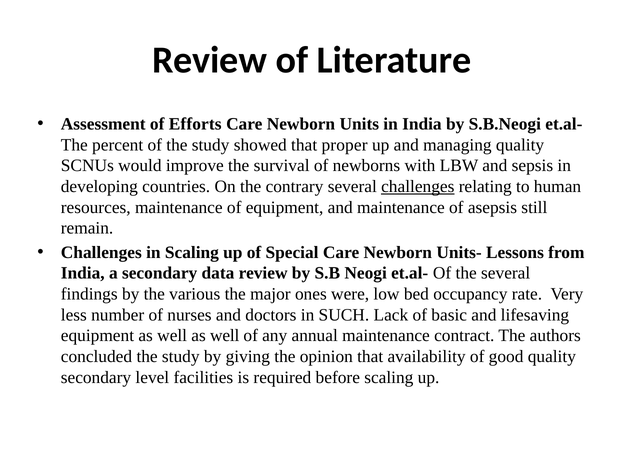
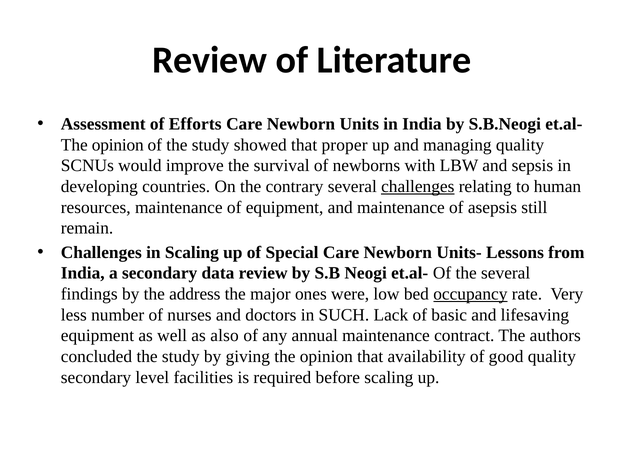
percent at (118, 145): percent -> opinion
various: various -> address
occupancy underline: none -> present
well as well: well -> also
